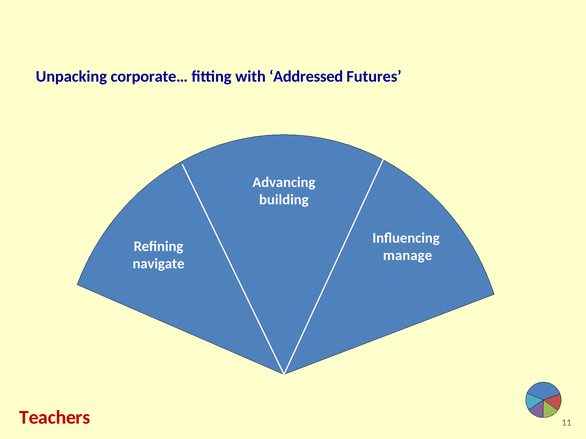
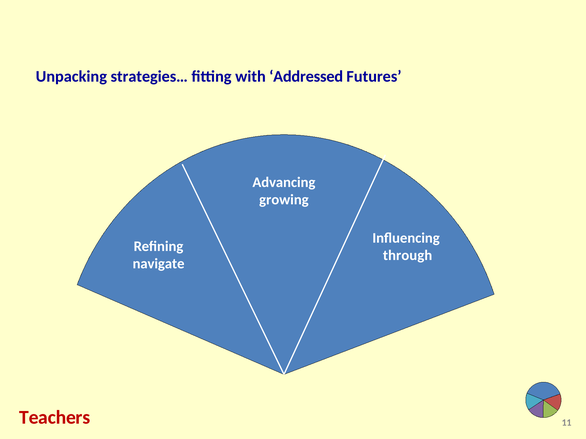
corporate…: corporate… -> strategies…
building: building -> growing
manage: manage -> through
